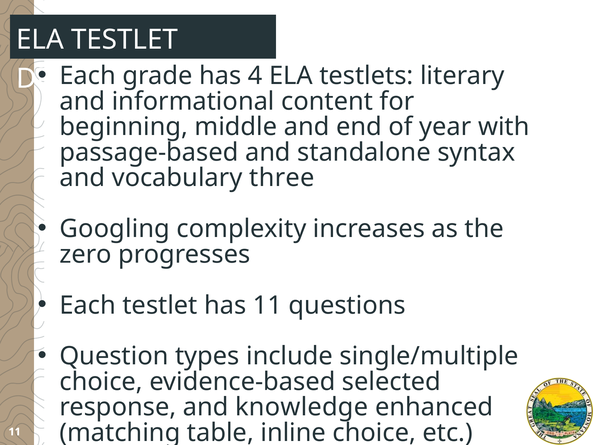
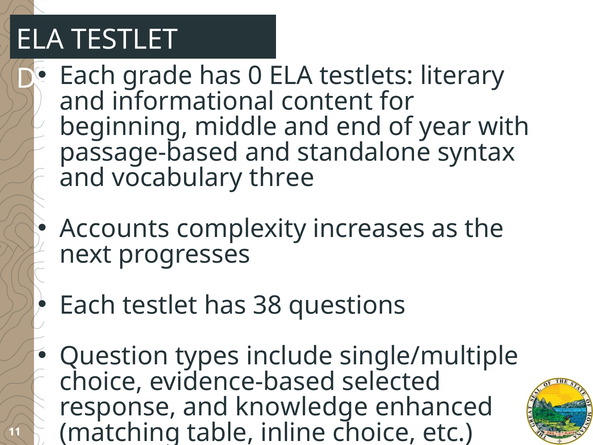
4: 4 -> 0
Googling: Googling -> Accounts
zero: zero -> next
has 11: 11 -> 38
